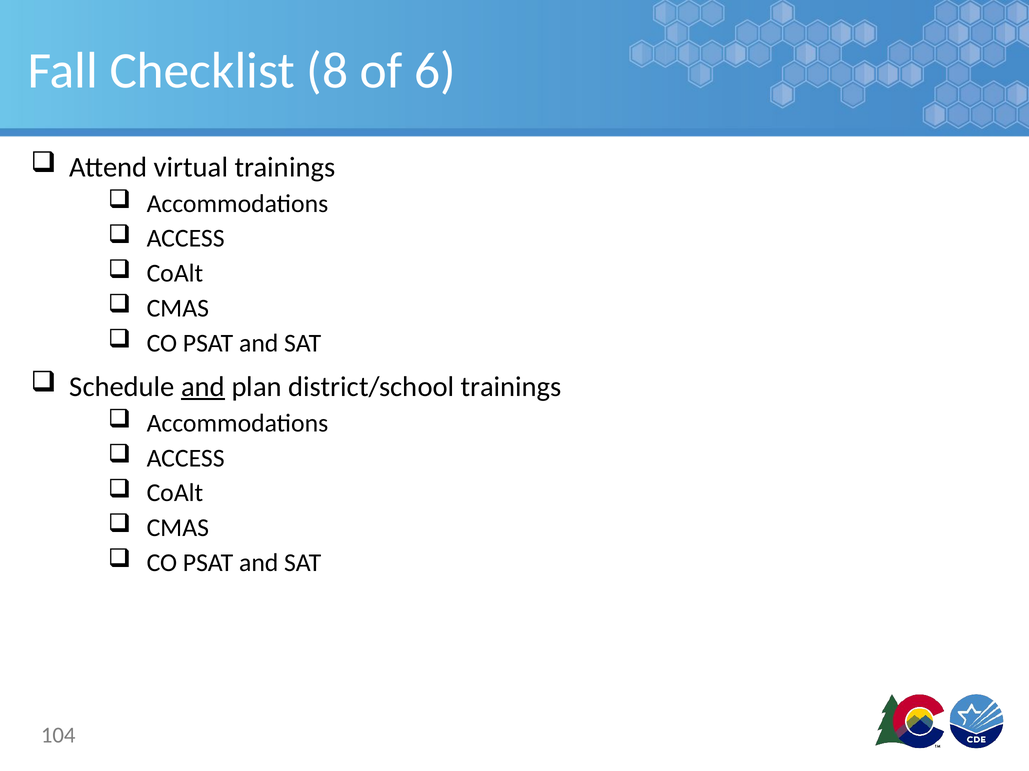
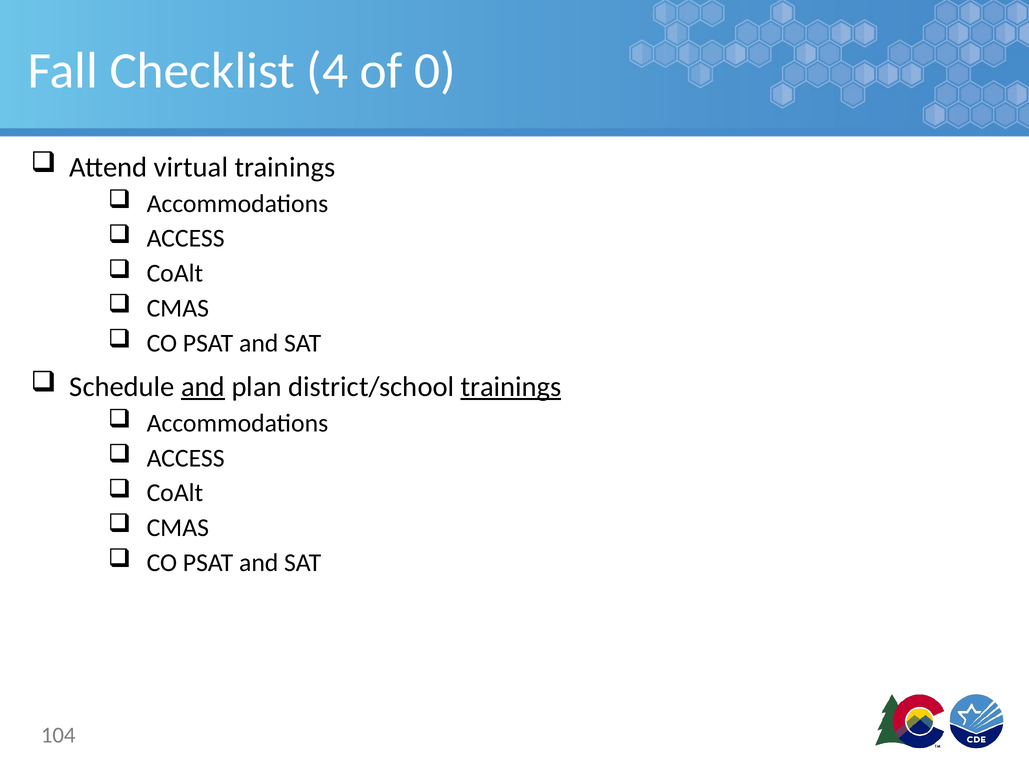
8: 8 -> 4
6: 6 -> 0
trainings at (511, 387) underline: none -> present
